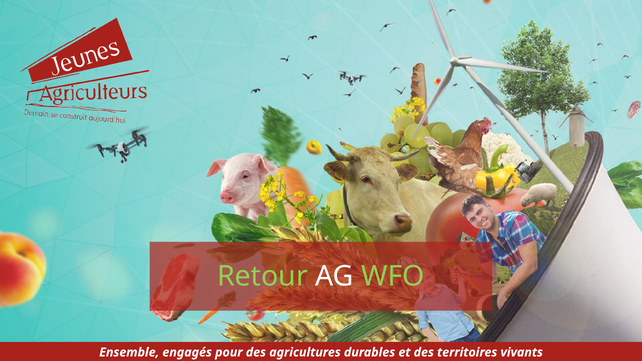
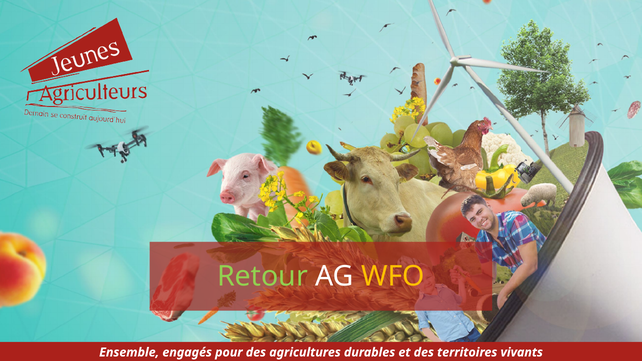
WFO colour: light green -> yellow
